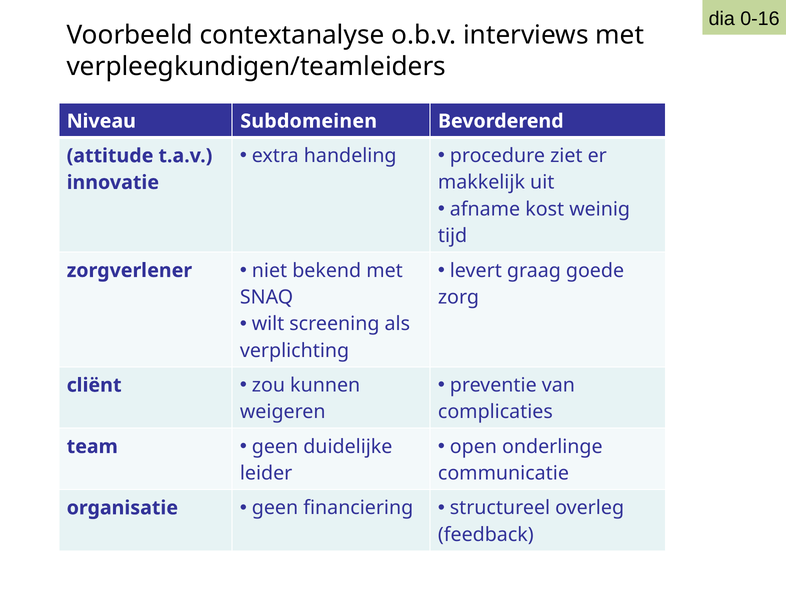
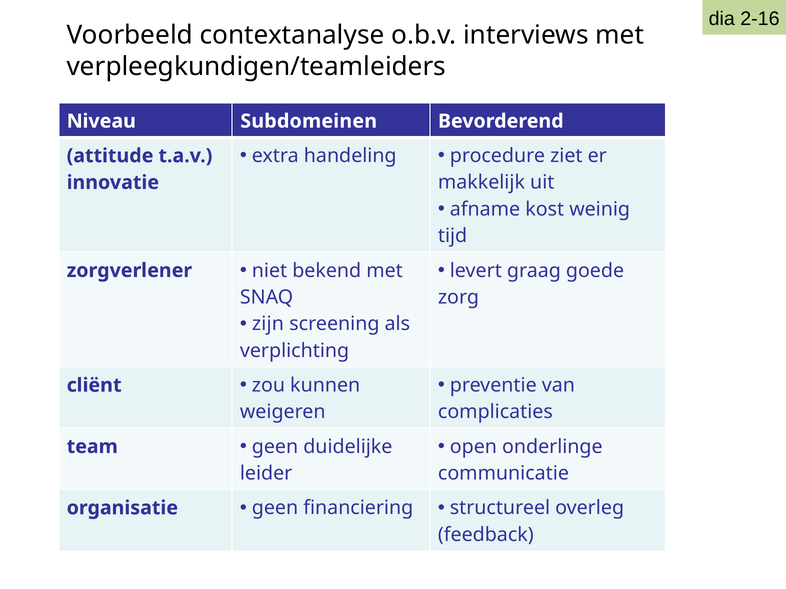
0-16: 0-16 -> 2-16
wilt: wilt -> zijn
